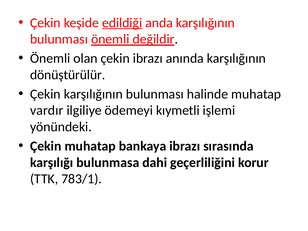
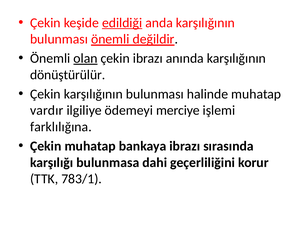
olan underline: none -> present
kıymetli: kıymetli -> merciye
yönündeki: yönündeki -> farklılığına
